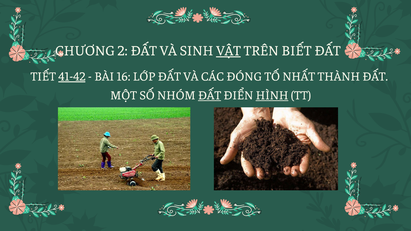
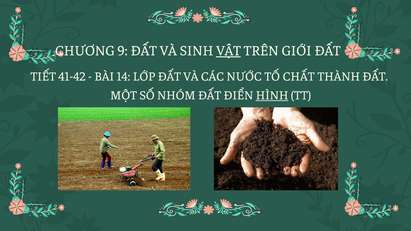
2: 2 -> 9
BIẾT: BIẾT -> GIỚI
41-42 underline: present -> none
16: 16 -> 14
ĐÓNG: ĐÓNG -> NƯỚC
NHẤT: NHẤT -> CHẤT
ĐẤT at (210, 95) underline: present -> none
